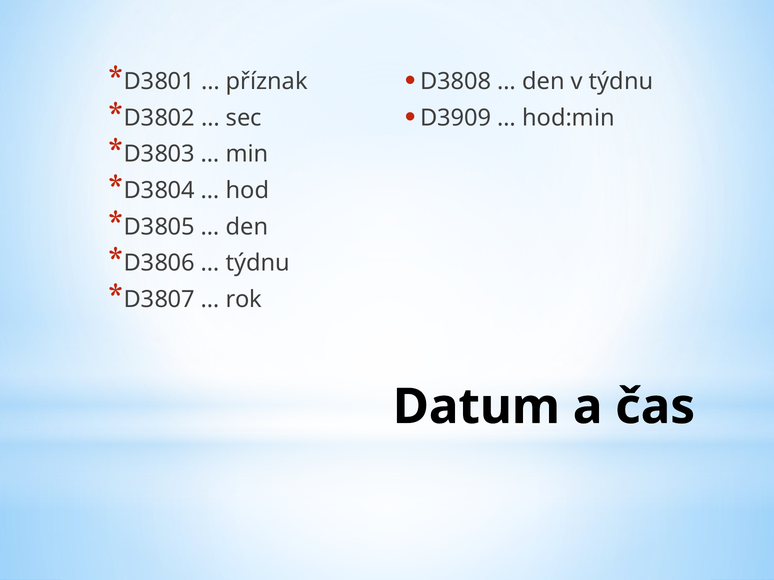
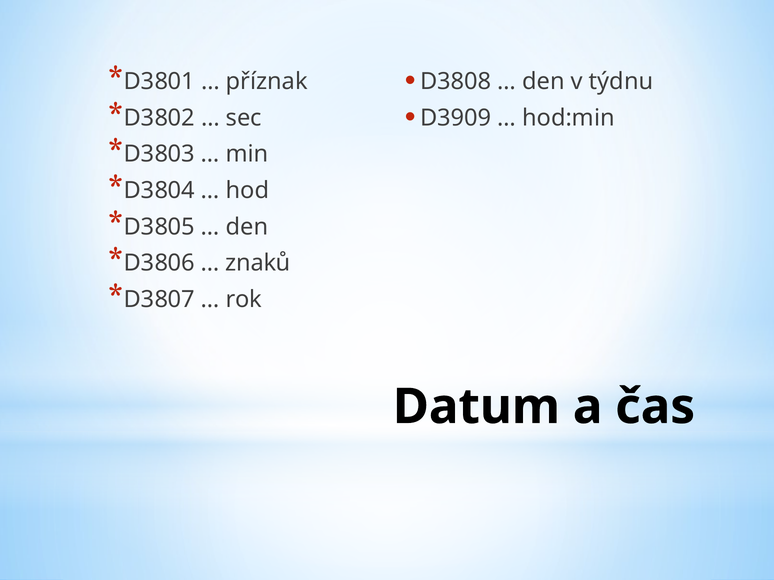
týdnu at (258, 263): týdnu -> znaků
